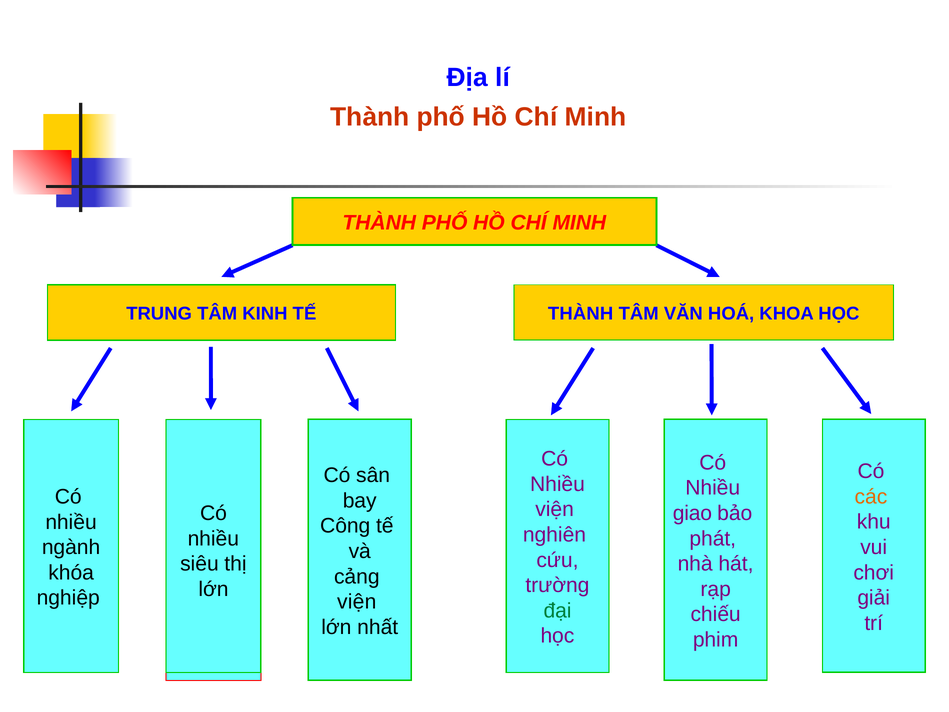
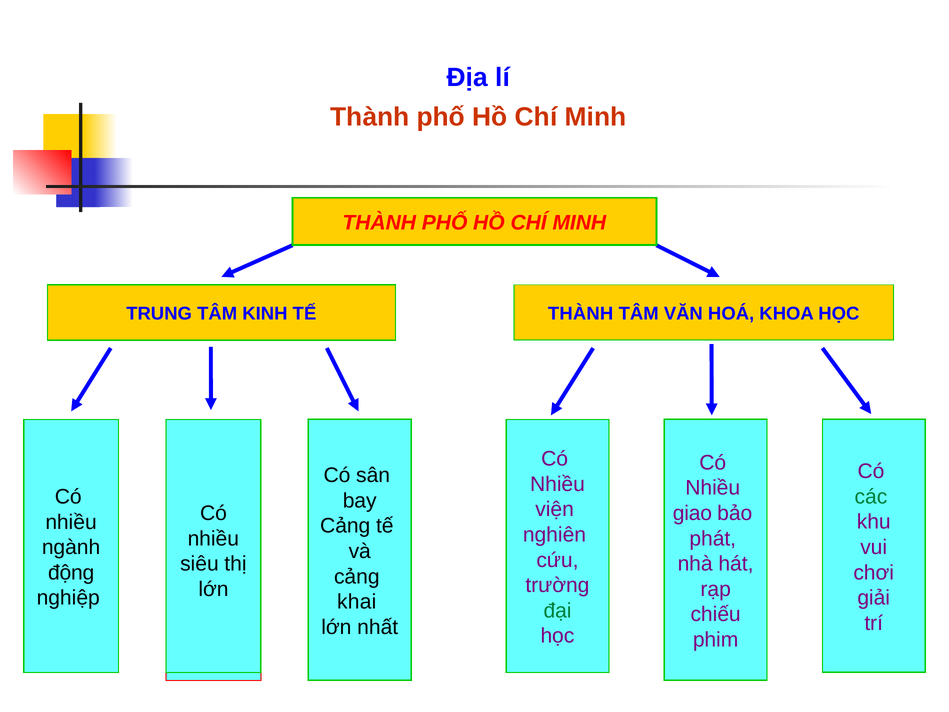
các colour: orange -> green
Công at (345, 526): Công -> Cảng
khóa: khóa -> động
viện at (357, 602): viện -> khai
